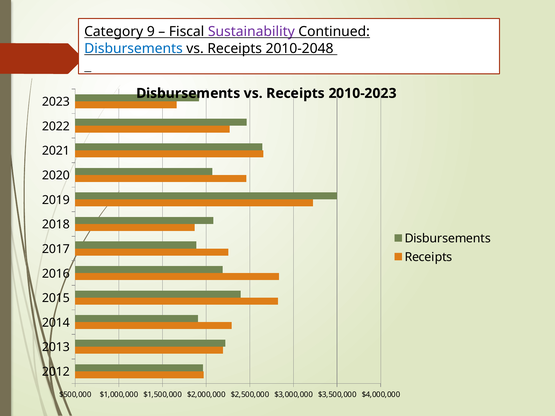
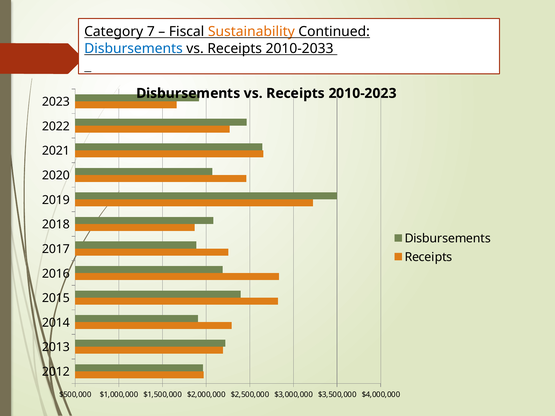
9: 9 -> 7
Sustainability colour: purple -> orange
2010-2048: 2010-2048 -> 2010-2033
